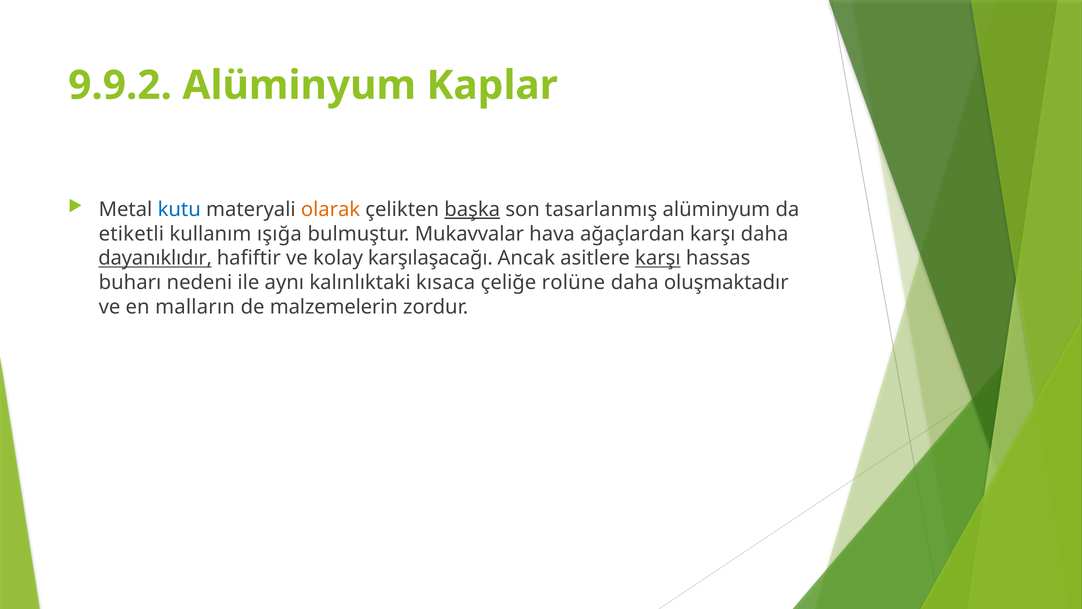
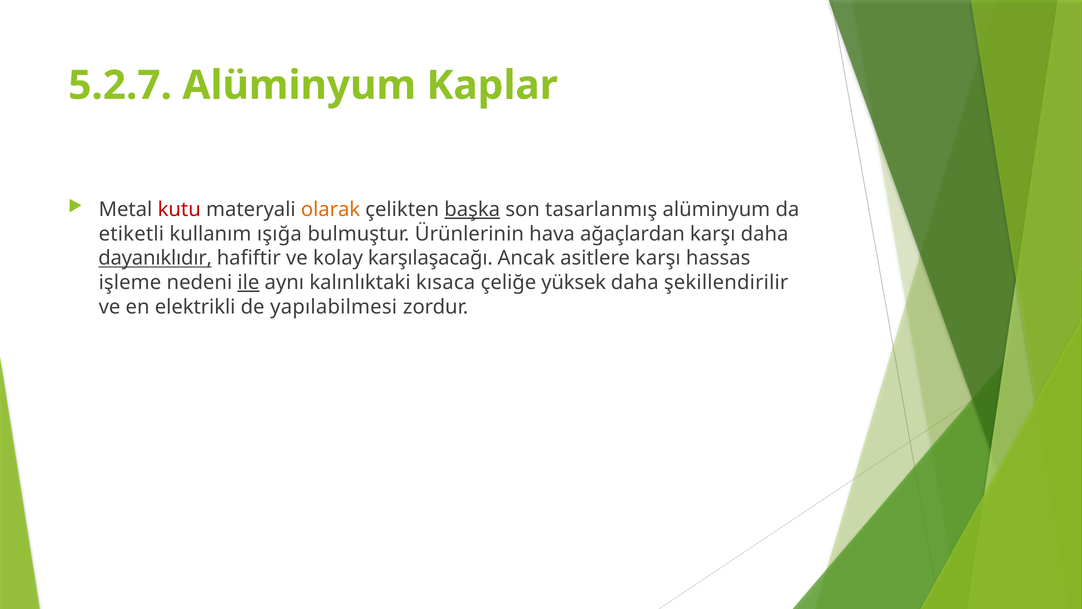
9.9.2: 9.9.2 -> 5.2.7
kutu colour: blue -> red
Mukavvalar: Mukavvalar -> Ürünlerinin
karşı at (658, 258) underline: present -> none
buharı: buharı -> işleme
ile underline: none -> present
rolüne: rolüne -> yüksek
oluşmaktadır: oluşmaktadır -> şekillendirilir
malların: malların -> elektrikli
malzemelerin: malzemelerin -> yapılabilmesi
